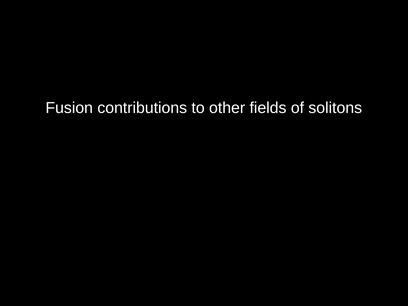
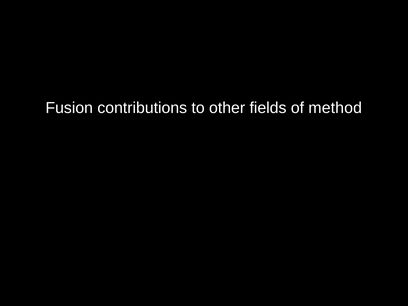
solitons: solitons -> method
